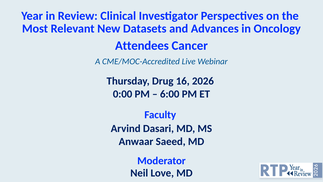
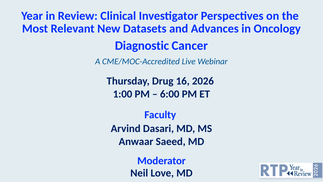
Attendees: Attendees -> Diagnostic
0:00: 0:00 -> 1:00
